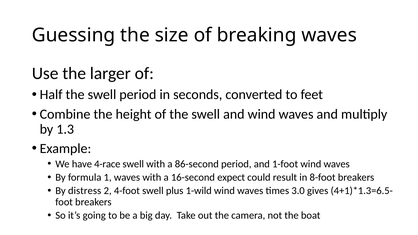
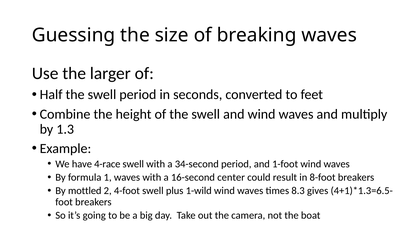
86-second: 86-second -> 34-second
expect: expect -> center
distress: distress -> mottled
3.0: 3.0 -> 8.3
